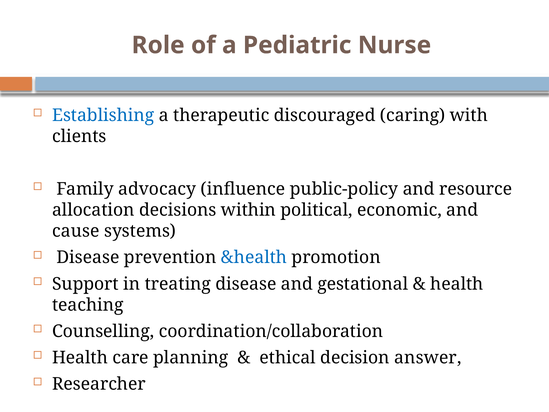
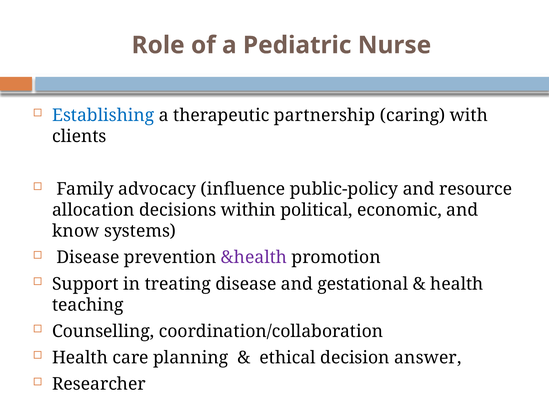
discouraged: discouraged -> partnership
cause: cause -> know
&health colour: blue -> purple
